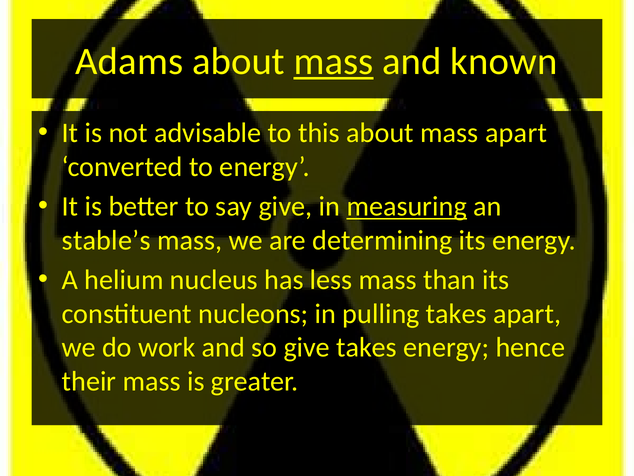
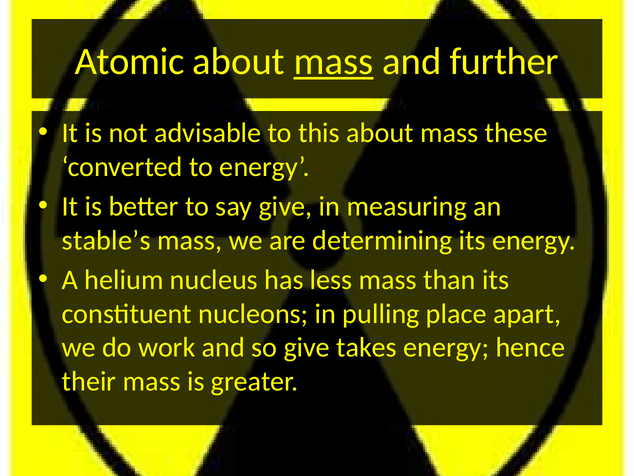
Adams: Adams -> Atomic
known: known -> further
mass apart: apart -> these
measuring underline: present -> none
pulling takes: takes -> place
